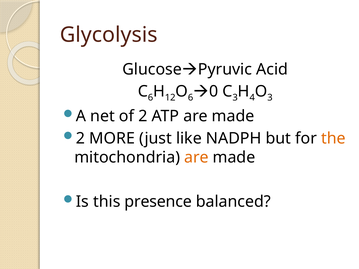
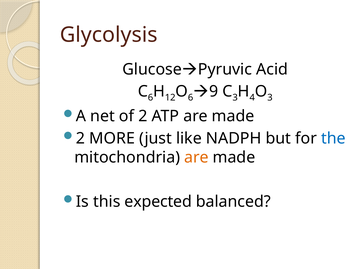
0: 0 -> 9
the colour: orange -> blue
presence: presence -> expected
